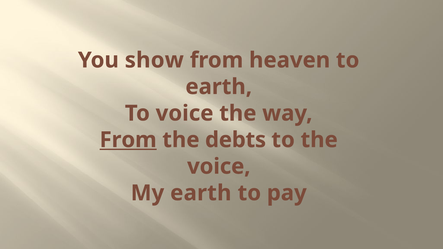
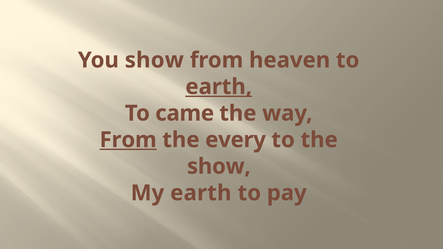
earth at (219, 87) underline: none -> present
To voice: voice -> came
debts: debts -> every
voice at (219, 167): voice -> show
